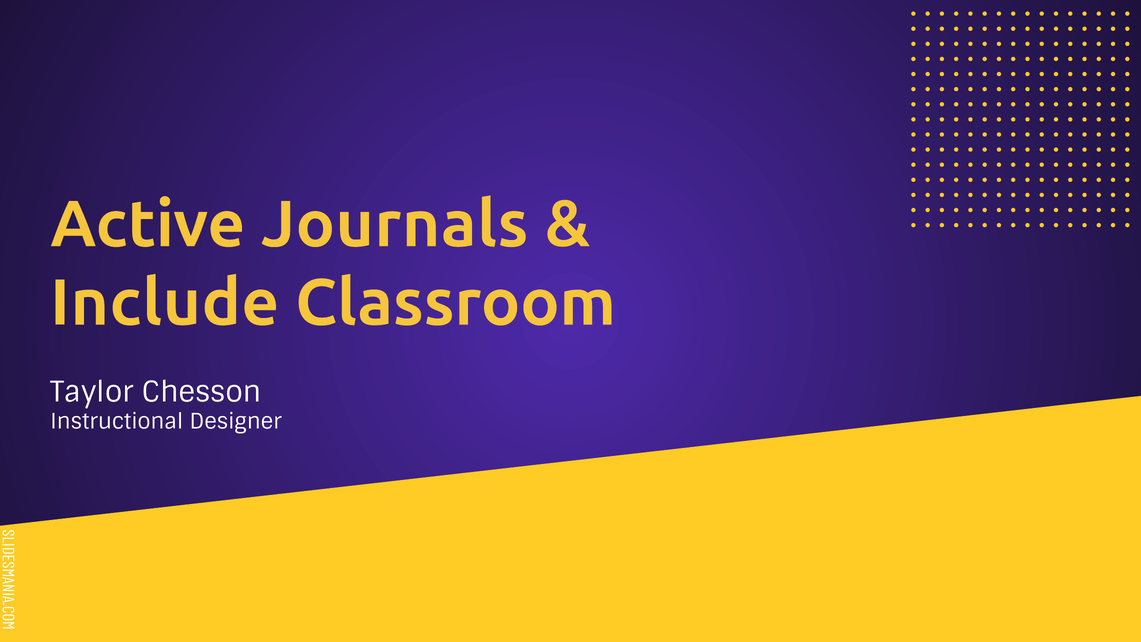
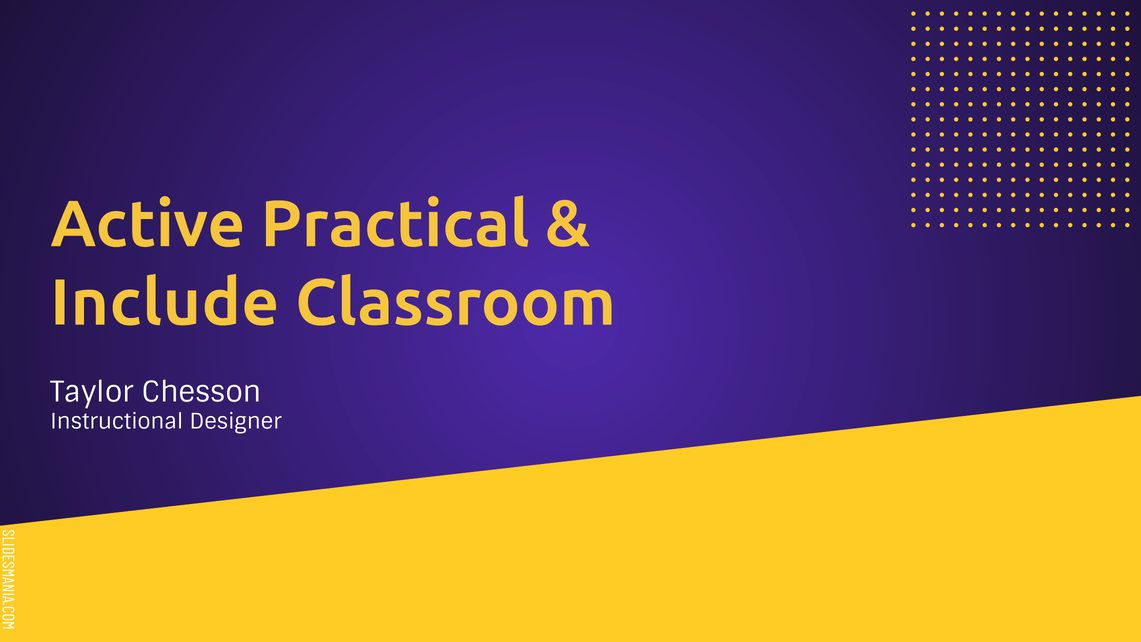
Journals: Journals -> Practical
